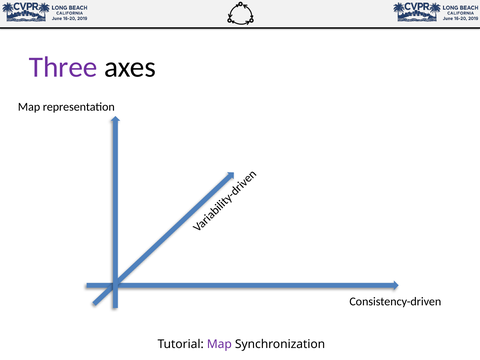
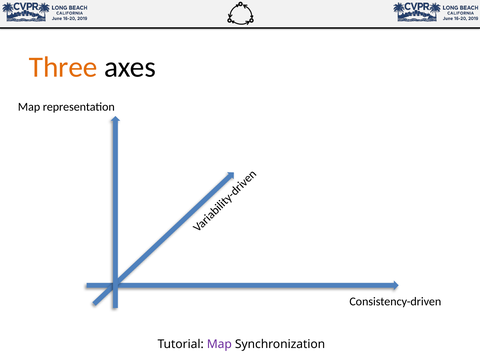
Three colour: purple -> orange
